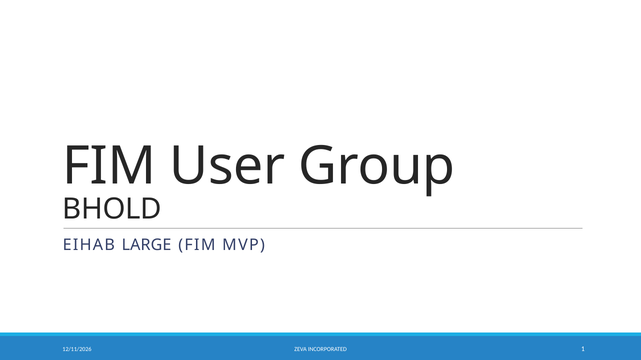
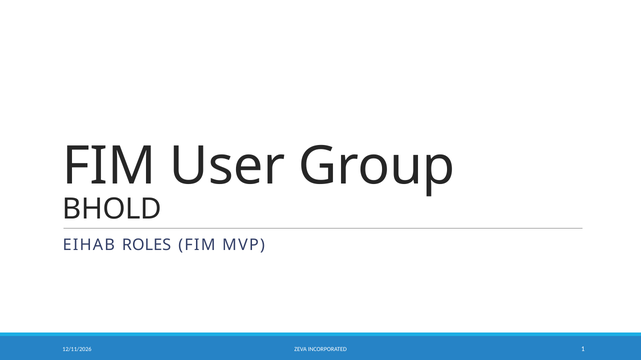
LARGE: LARGE -> ROLES
